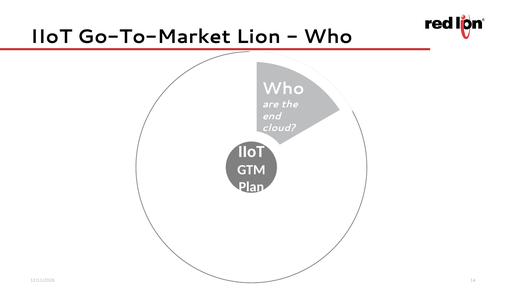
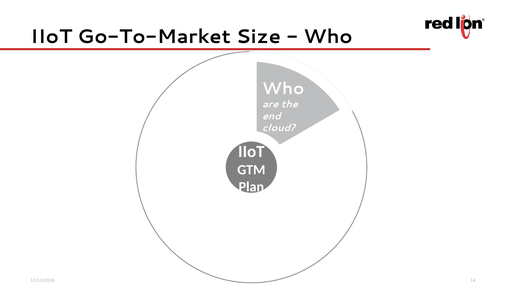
Lion: Lion -> Size
